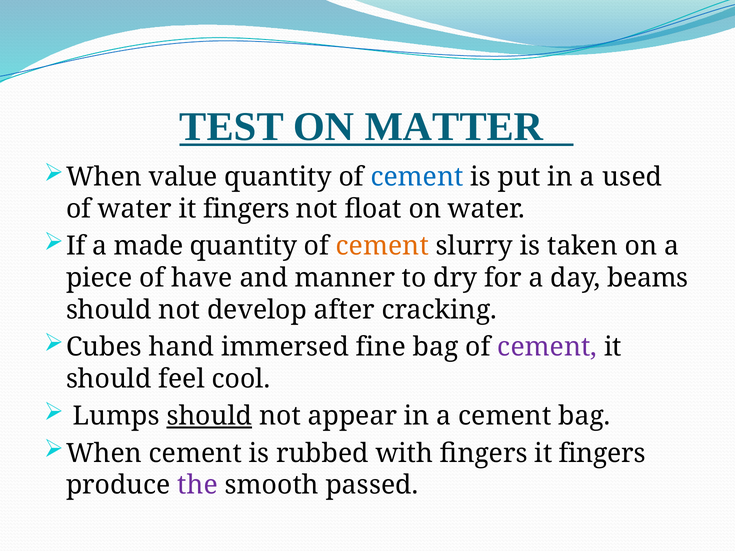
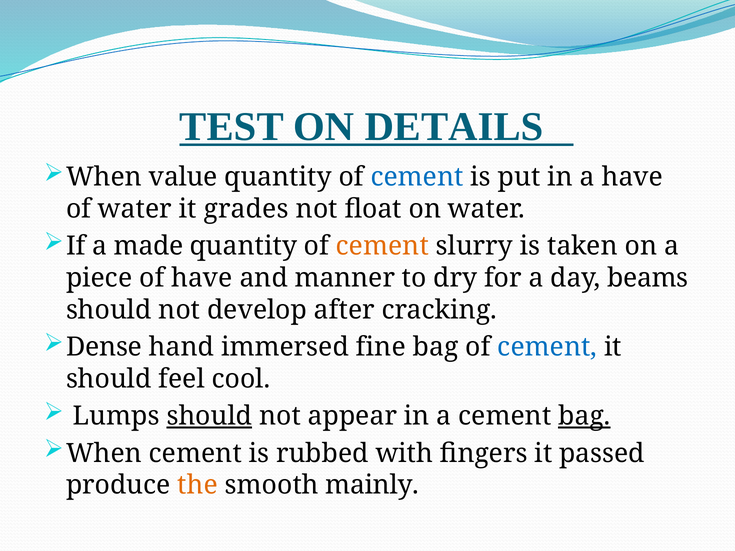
MATTER: MATTER -> DETAILS
a used: used -> have
water it fingers: fingers -> grades
Cubes: Cubes -> Dense
cement at (547, 347) colour: purple -> blue
bag at (584, 416) underline: none -> present
fingers it fingers: fingers -> passed
the colour: purple -> orange
passed: passed -> mainly
